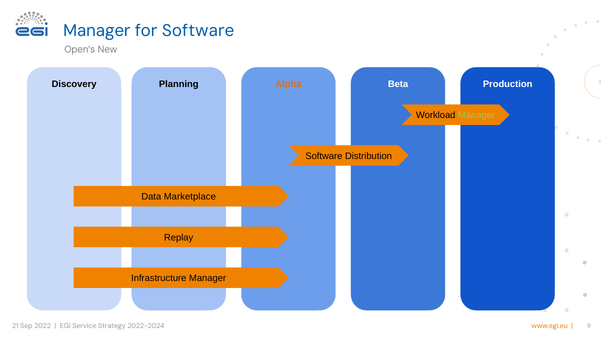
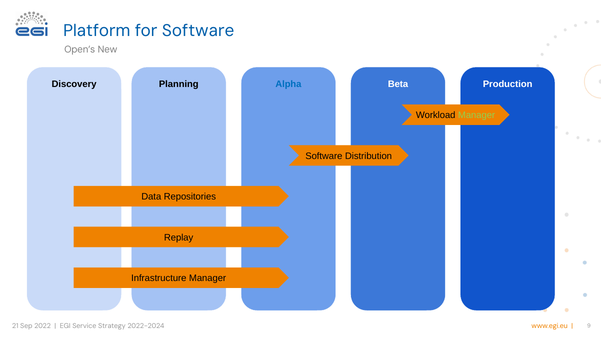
Manager at (97, 31): Manager -> Platform
Alpha colour: orange -> blue
Marketplace: Marketplace -> Repositories
